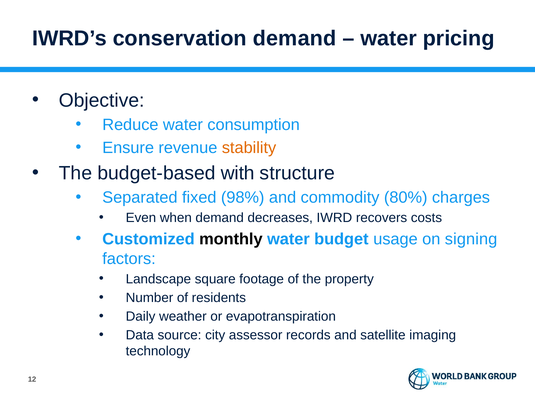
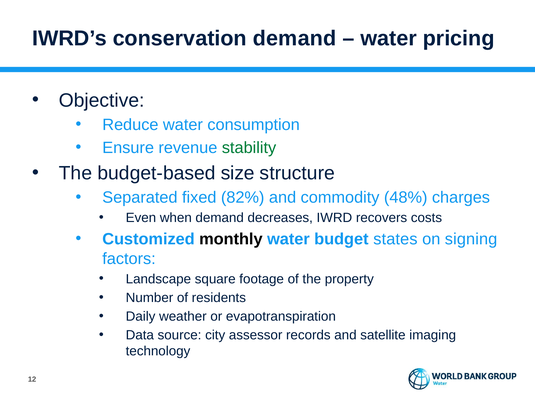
stability colour: orange -> green
with: with -> size
98%: 98% -> 82%
80%: 80% -> 48%
usage: usage -> states
